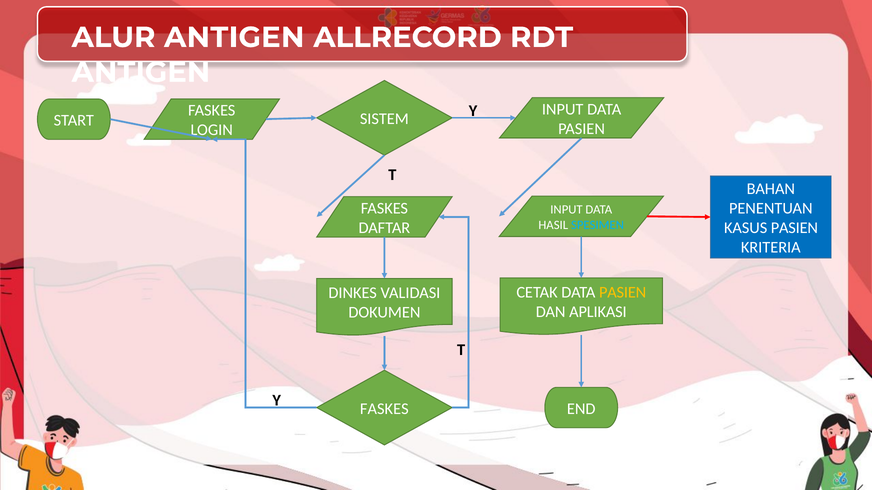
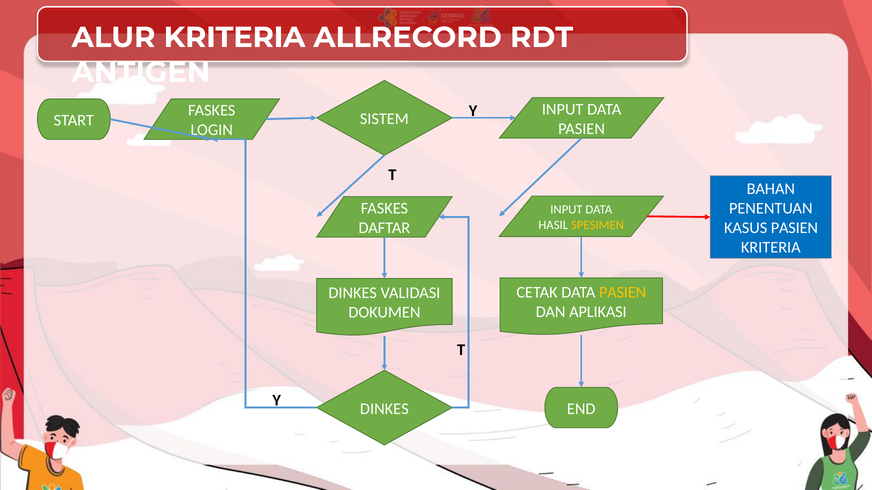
ALUR ANTIGEN: ANTIGEN -> KRITERIA
SPESIMEN colour: light blue -> yellow
FASKES at (384, 409): FASKES -> DINKES
